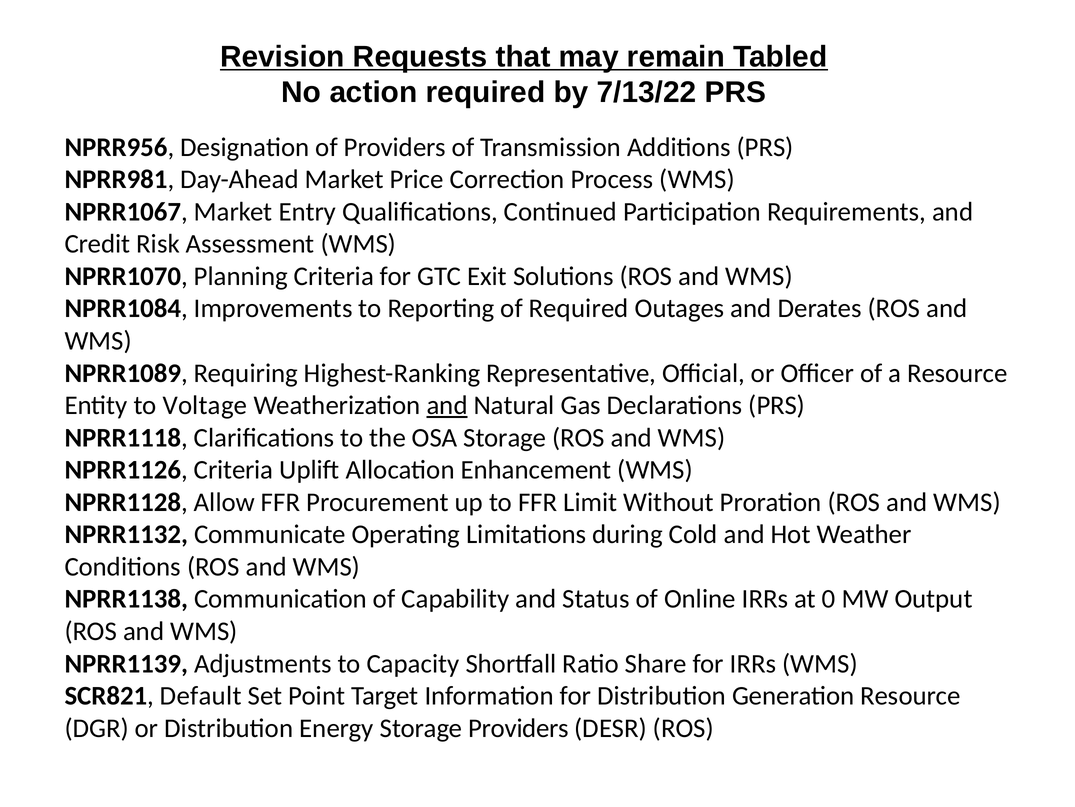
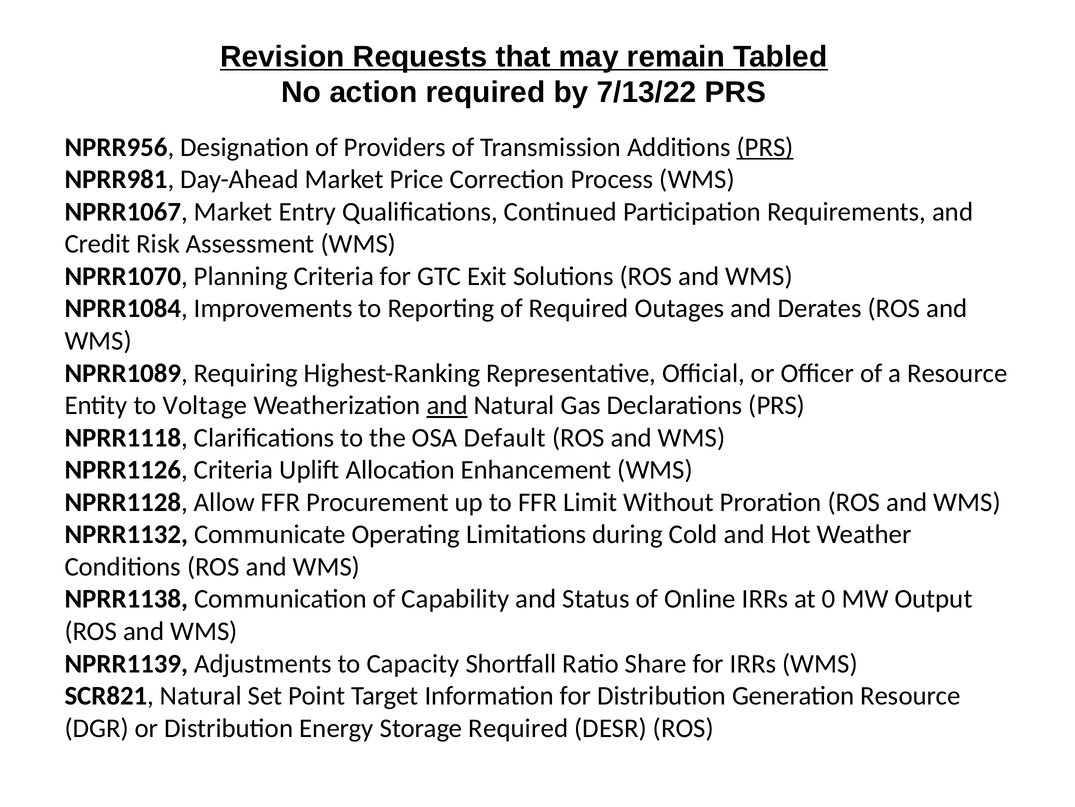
PRS at (765, 147) underline: none -> present
OSA Storage: Storage -> Default
SCR821 Default: Default -> Natural
Storage Providers: Providers -> Required
